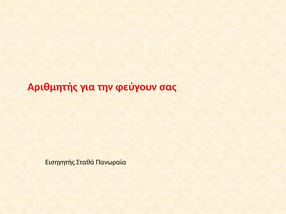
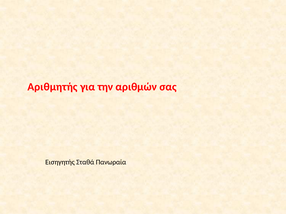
φεύγουν: φεύγουν -> αριθμών
